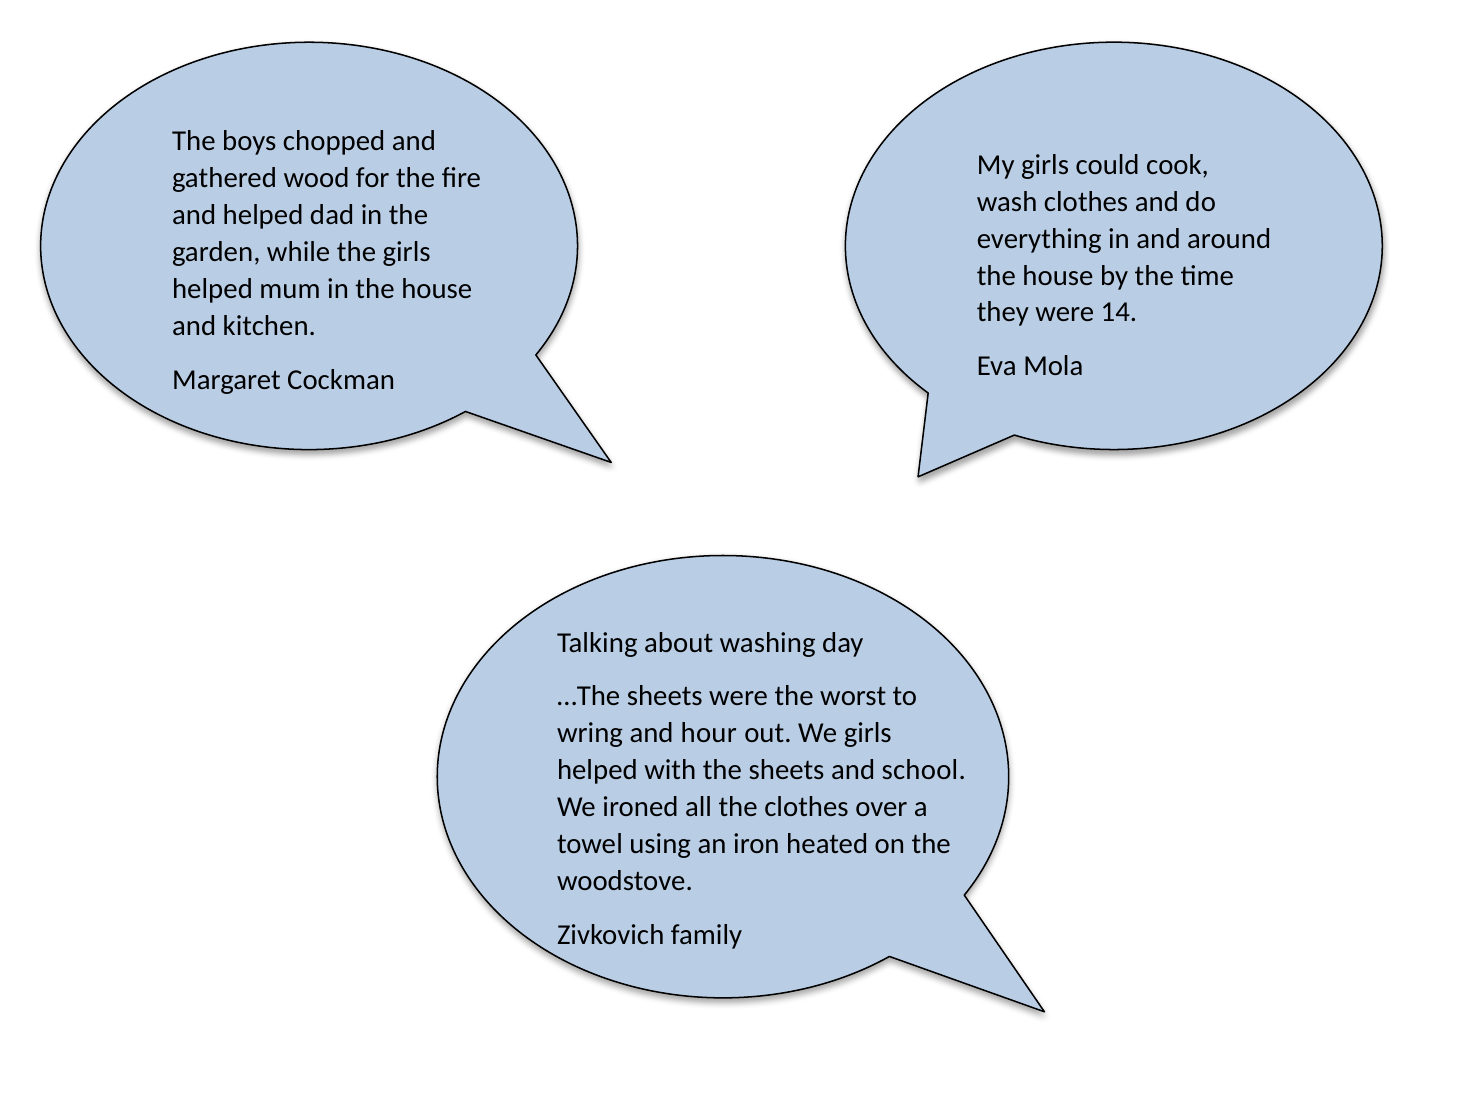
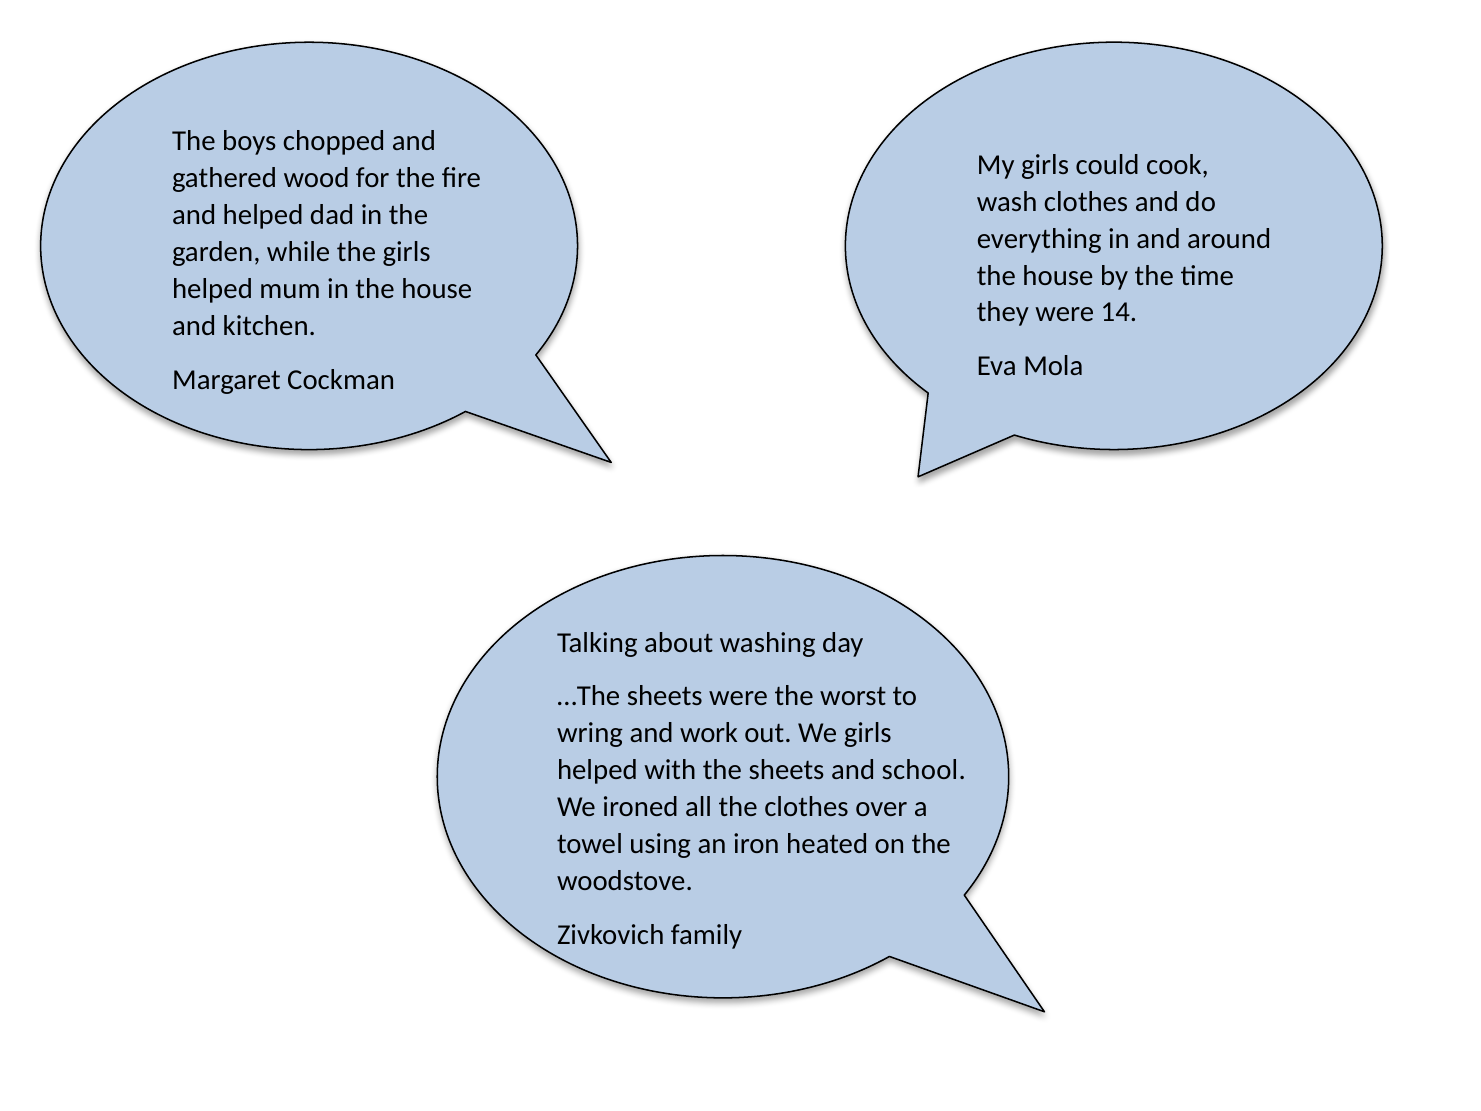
hour: hour -> work
